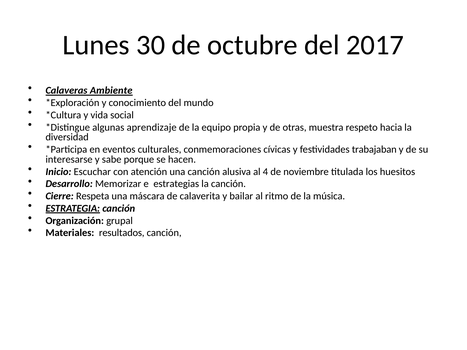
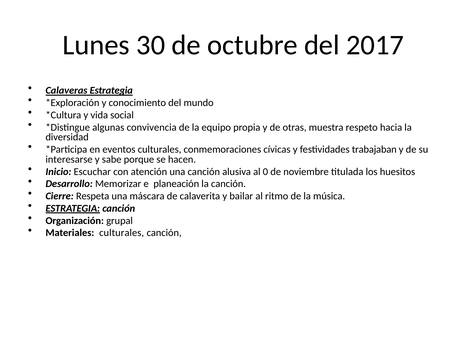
Calaveras Ambiente: Ambiente -> Estrategia
aprendizaje: aprendizaje -> convivencia
4: 4 -> 0
estrategias: estrategias -> planeación
Materiales resultados: resultados -> culturales
